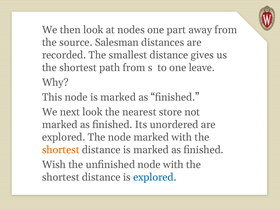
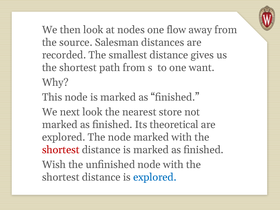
part: part -> flow
leave: leave -> want
unordered: unordered -> theoretical
shortest at (61, 150) colour: orange -> red
